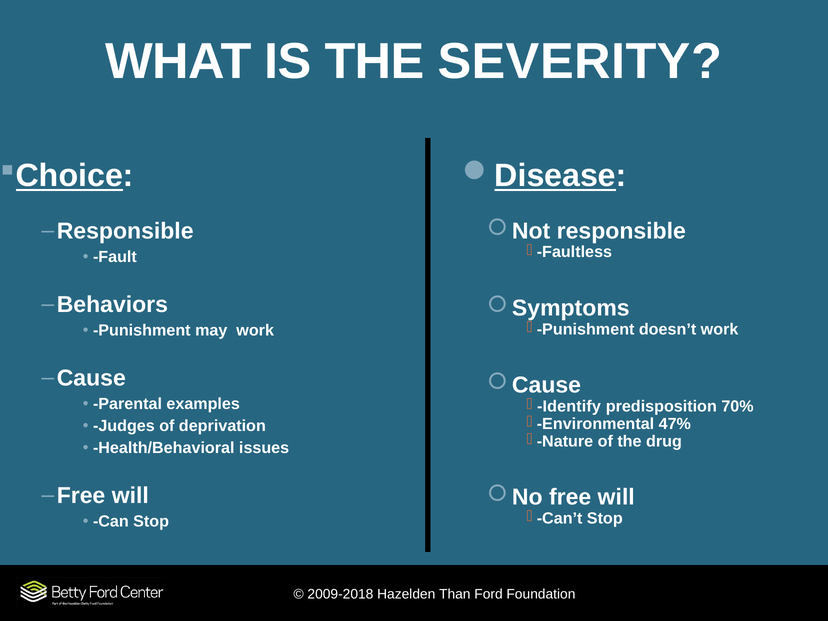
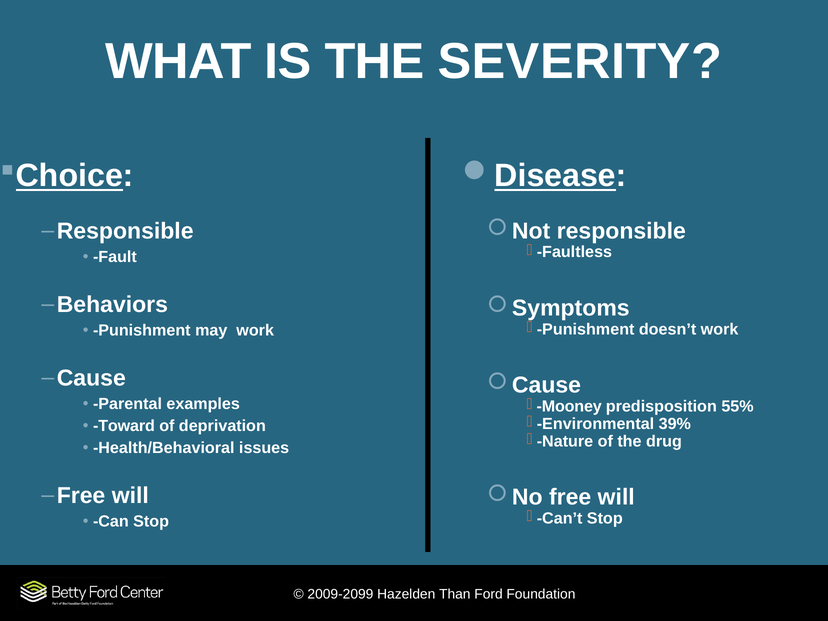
Identify: Identify -> Mooney
70%: 70% -> 55%
47%: 47% -> 39%
Judges: Judges -> Toward
2009-2018: 2009-2018 -> 2009-2099
